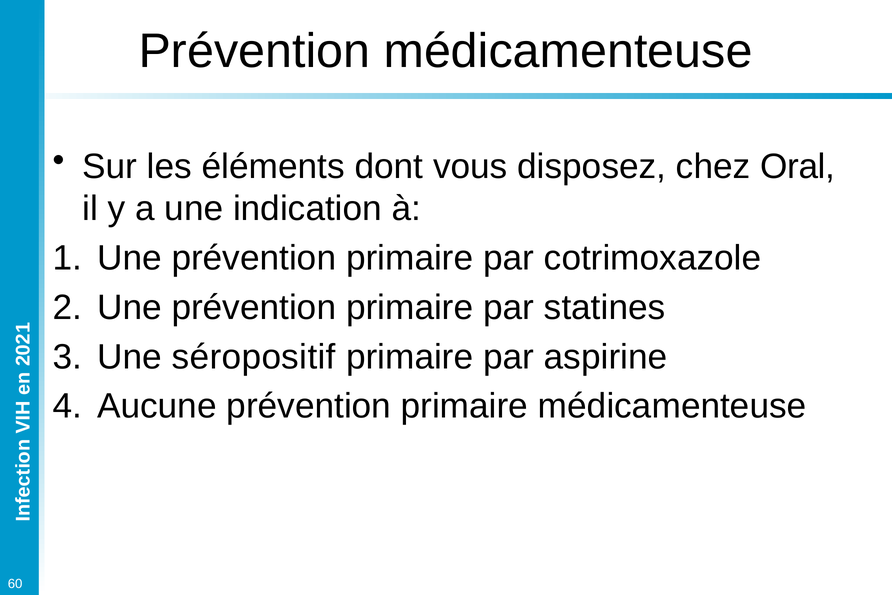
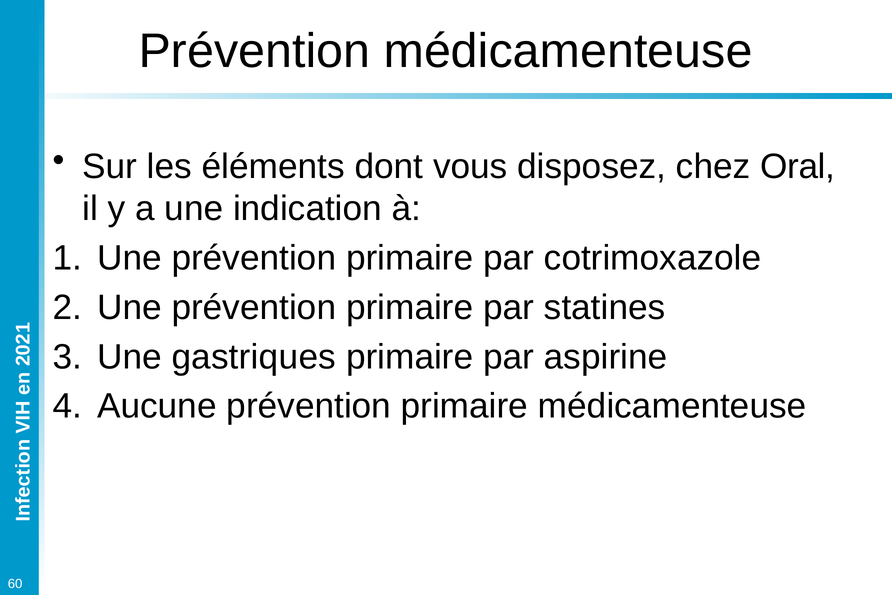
séropositif: séropositif -> gastriques
